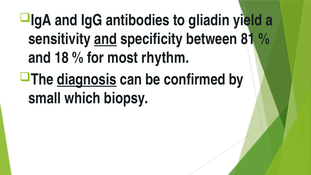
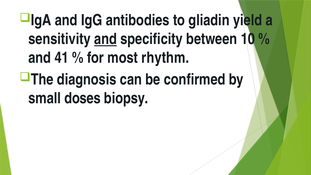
81: 81 -> 10
18: 18 -> 41
diagnosis underline: present -> none
which: which -> doses
